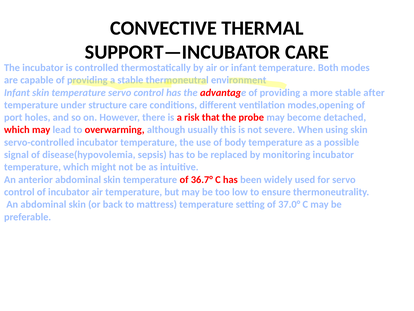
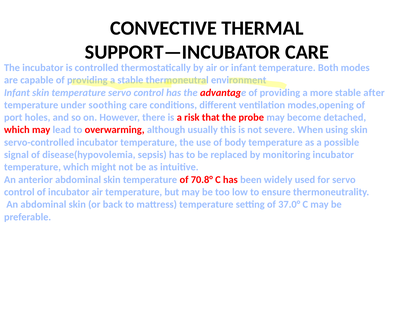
structure: structure -> soothing
36.7°: 36.7° -> 70.8°
